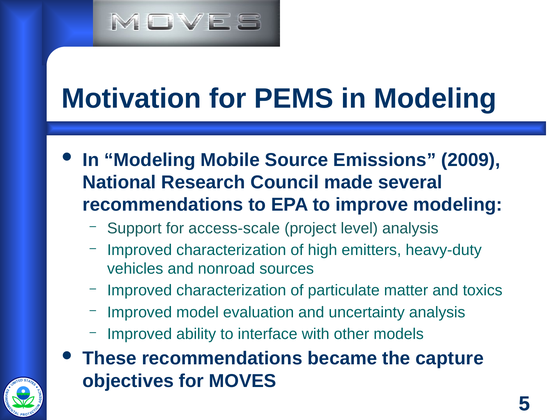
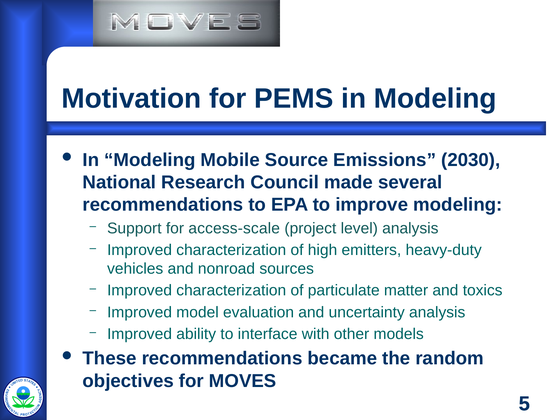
2009: 2009 -> 2030
capture: capture -> random
